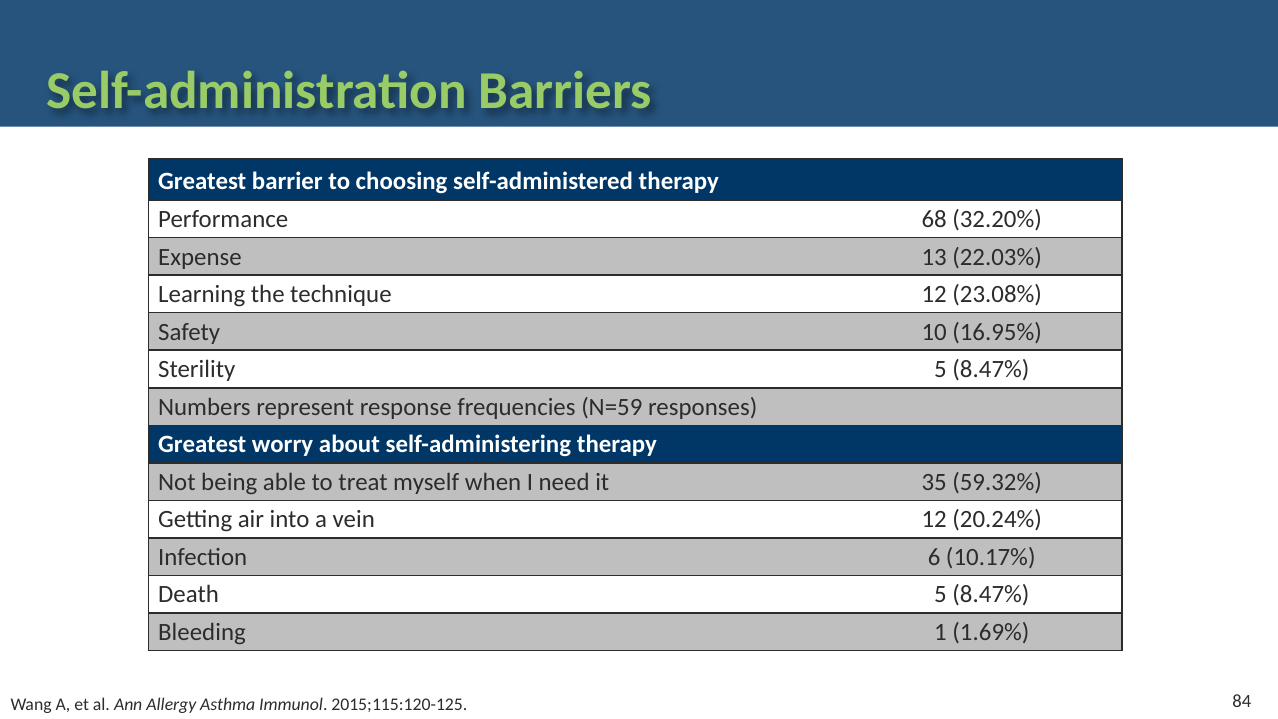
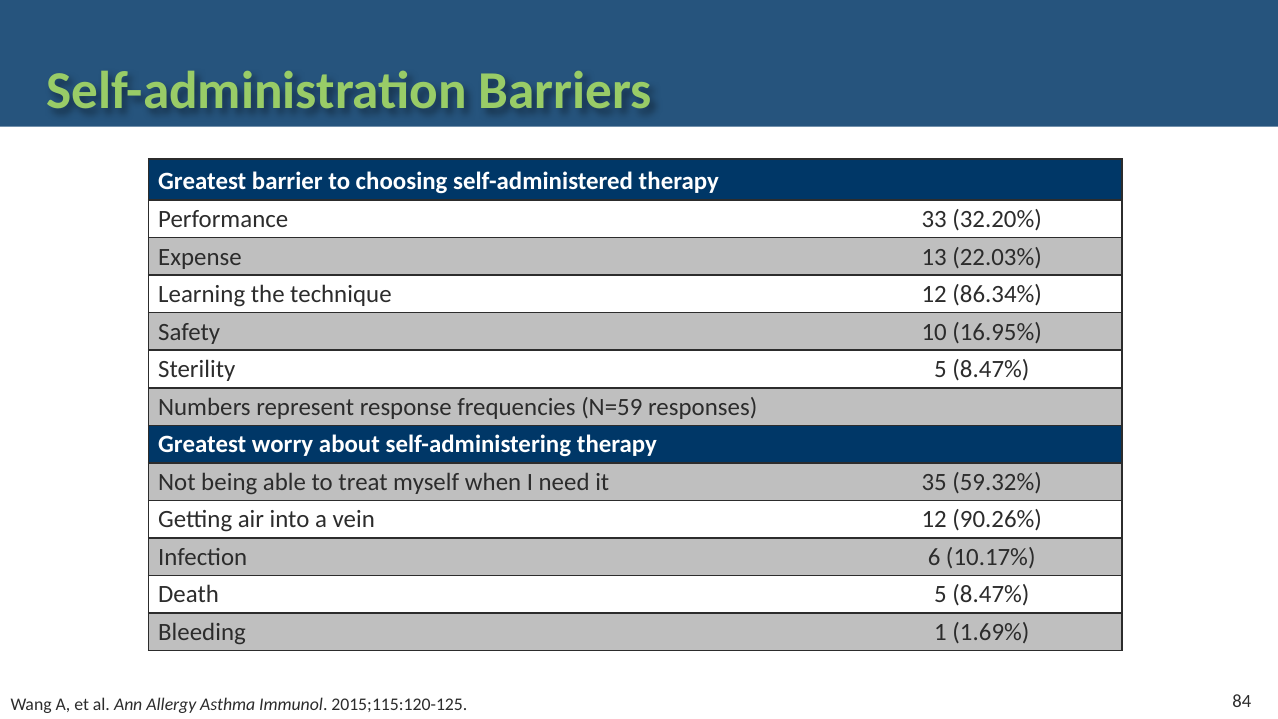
68: 68 -> 33
23.08%: 23.08% -> 86.34%
20.24%: 20.24% -> 90.26%
